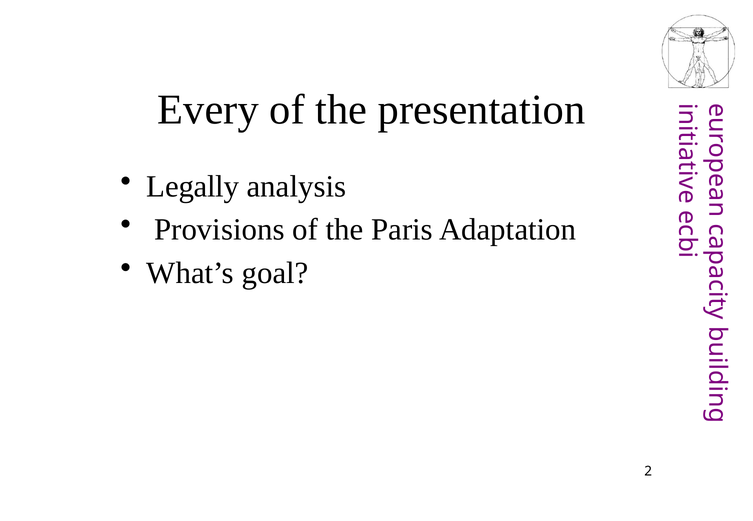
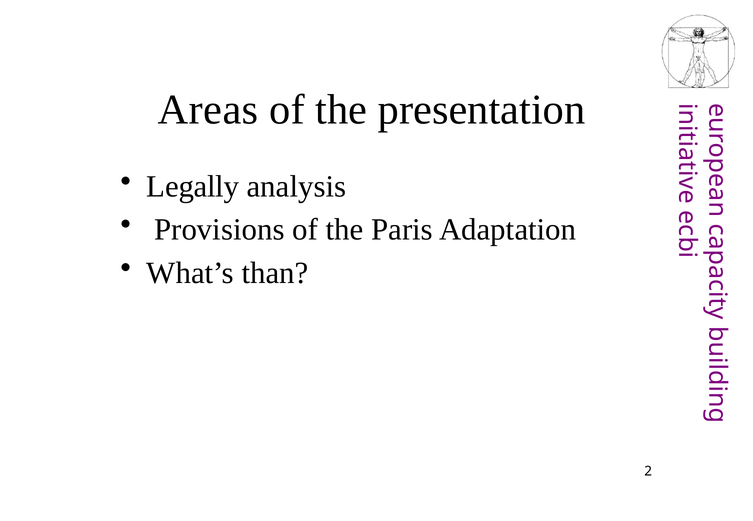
Every: Every -> Areas
goal: goal -> than
